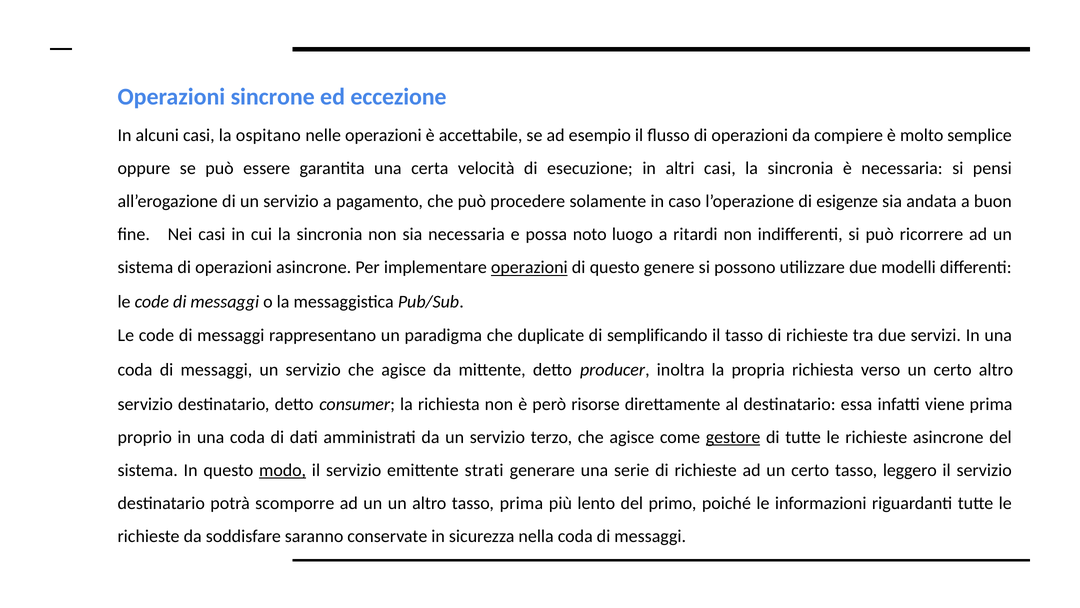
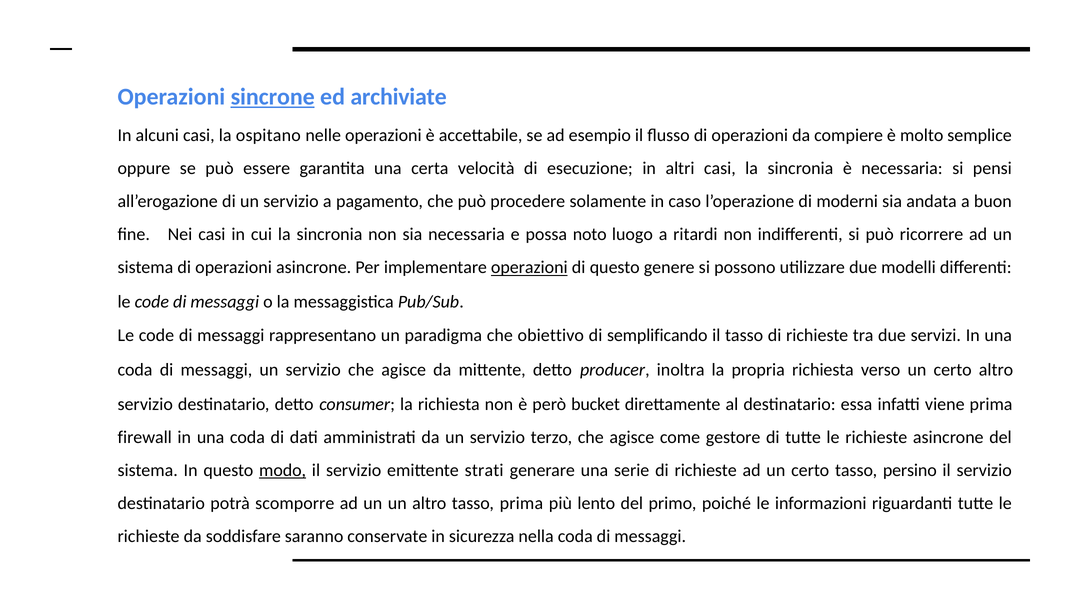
sincrone underline: none -> present
eccezione: eccezione -> archiviate
esigenze: esigenze -> moderni
duplicate: duplicate -> obiettivo
risorse: risorse -> bucket
proprio: proprio -> firewall
gestore underline: present -> none
leggero: leggero -> persino
